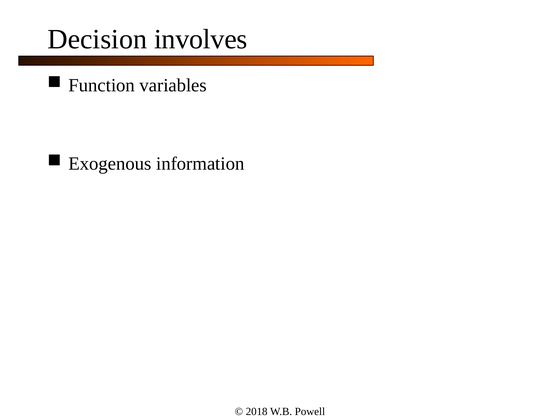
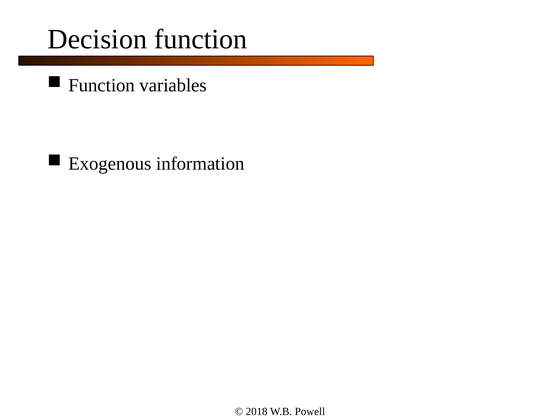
Decision involves: involves -> function
